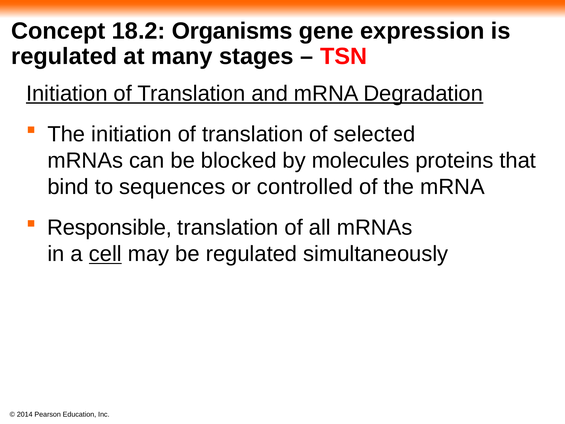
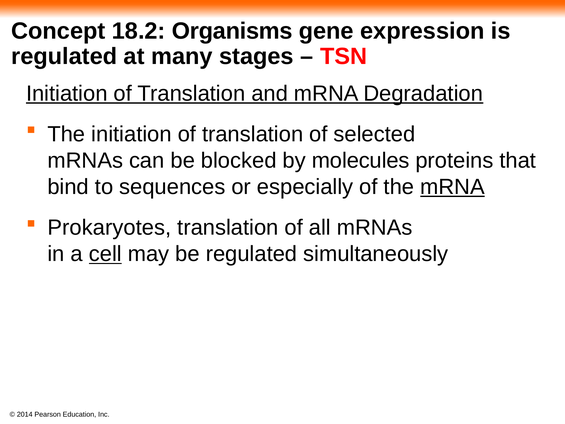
controlled: controlled -> especially
mRNA at (452, 187) underline: none -> present
Responsible: Responsible -> Prokaryotes
